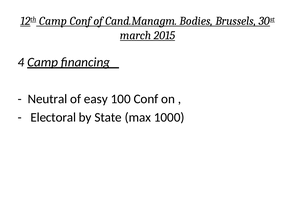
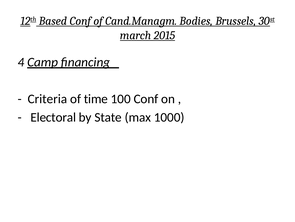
12th Camp: Camp -> Based
Neutral: Neutral -> Criteria
easy: easy -> time
